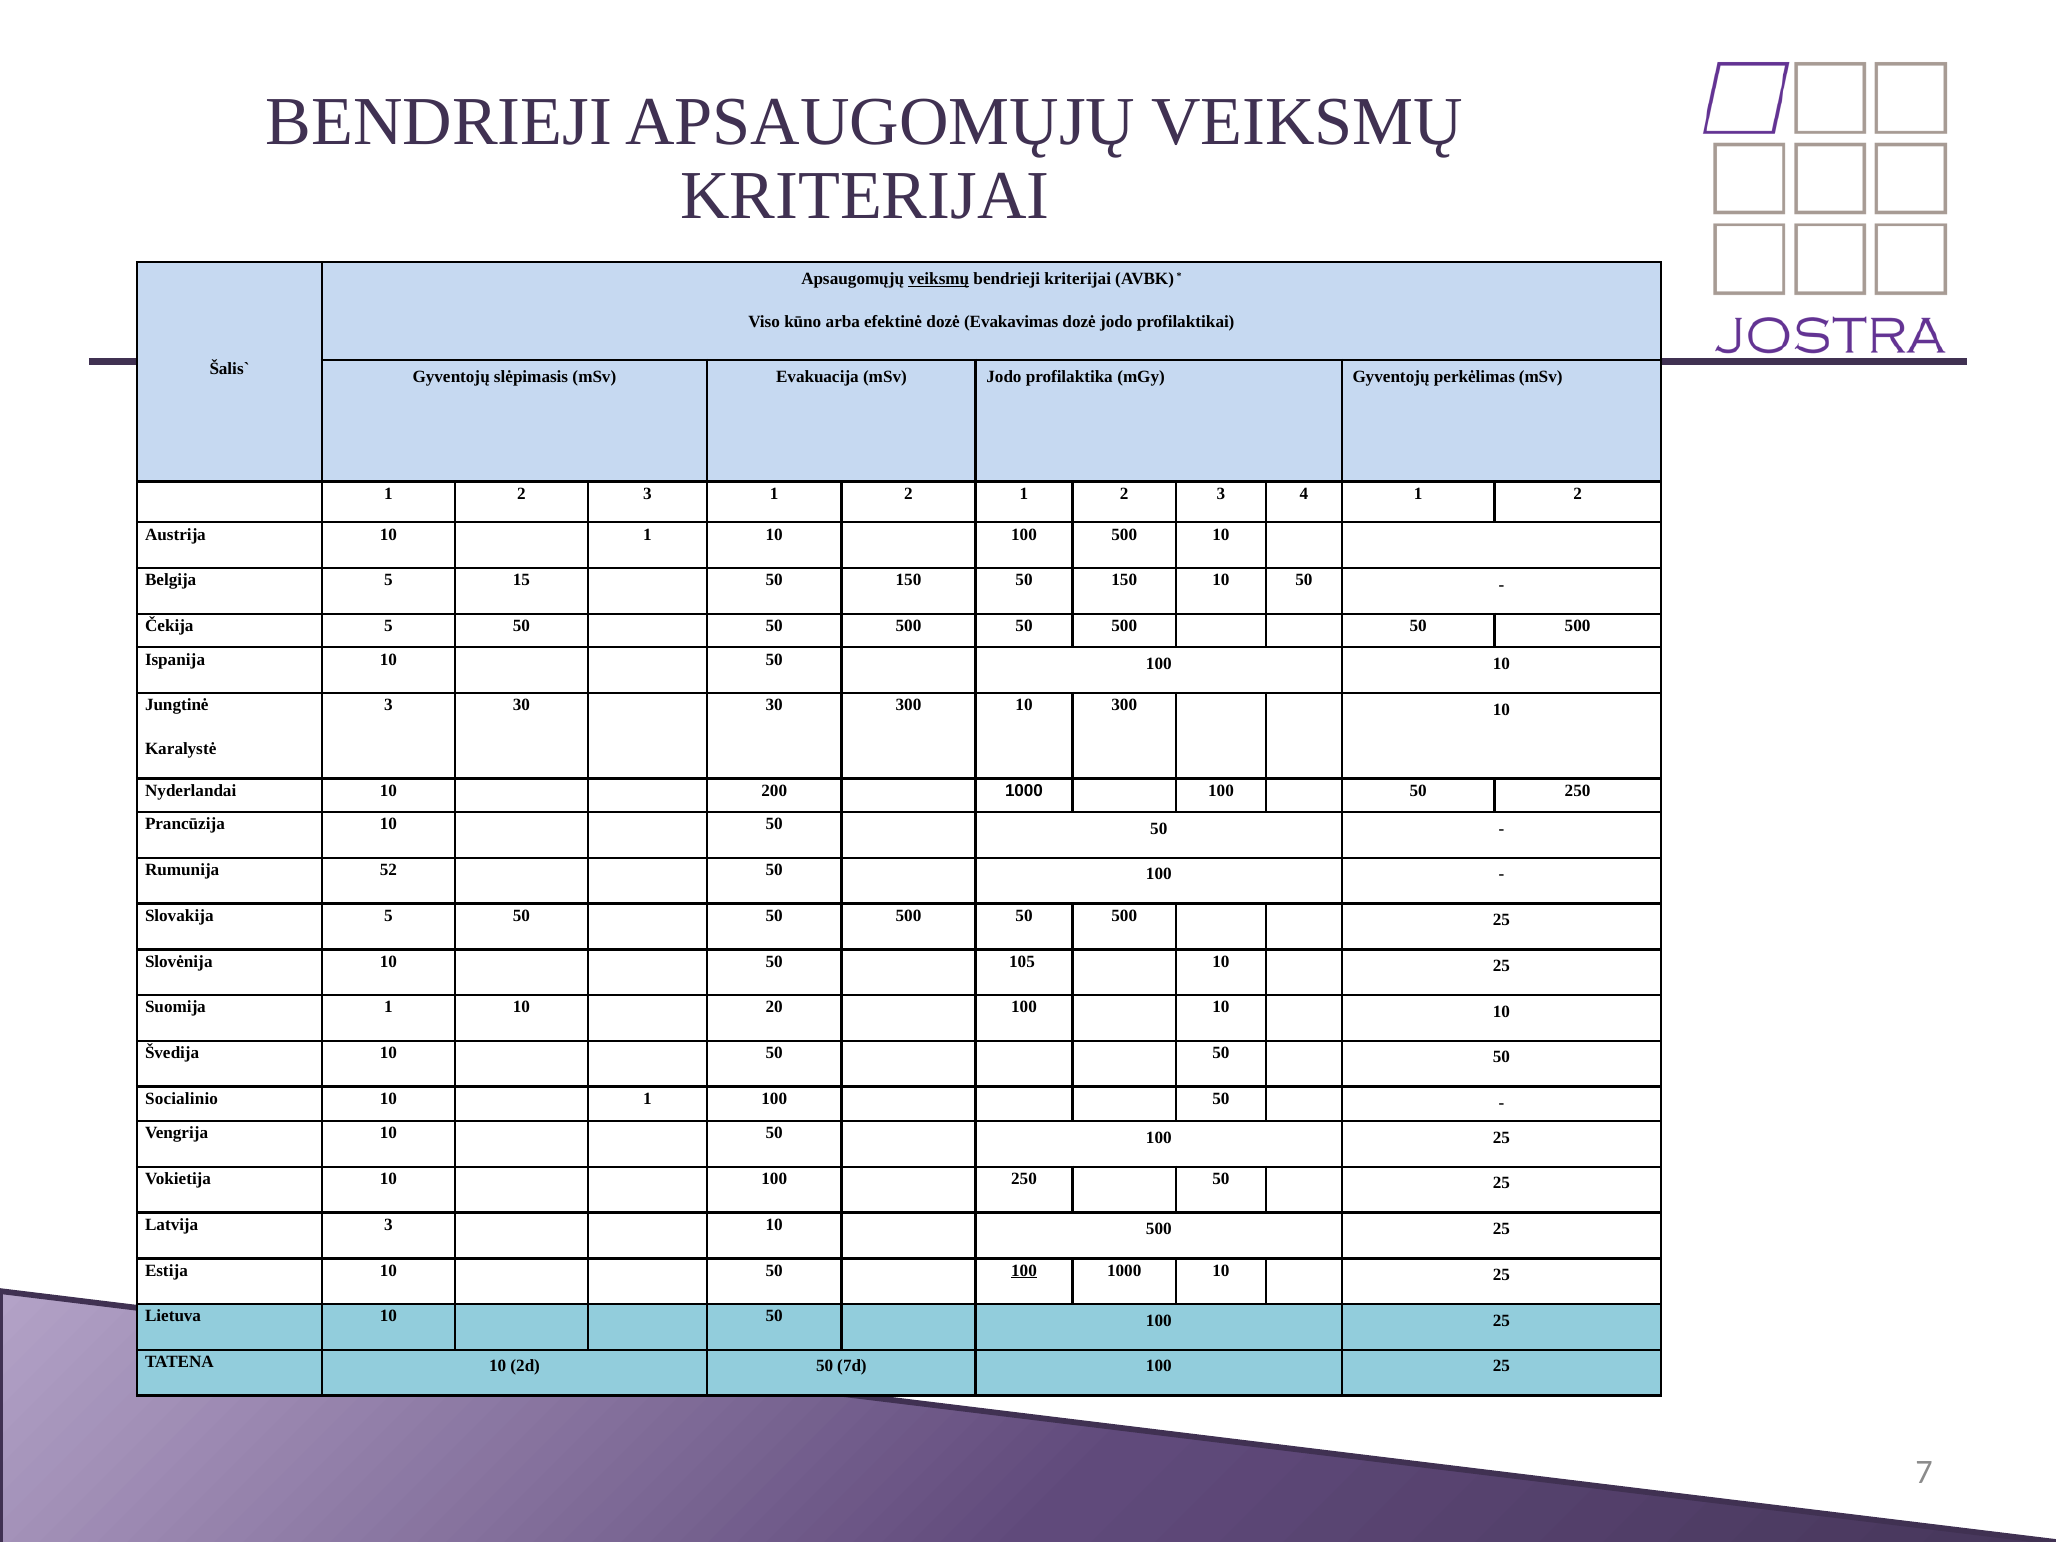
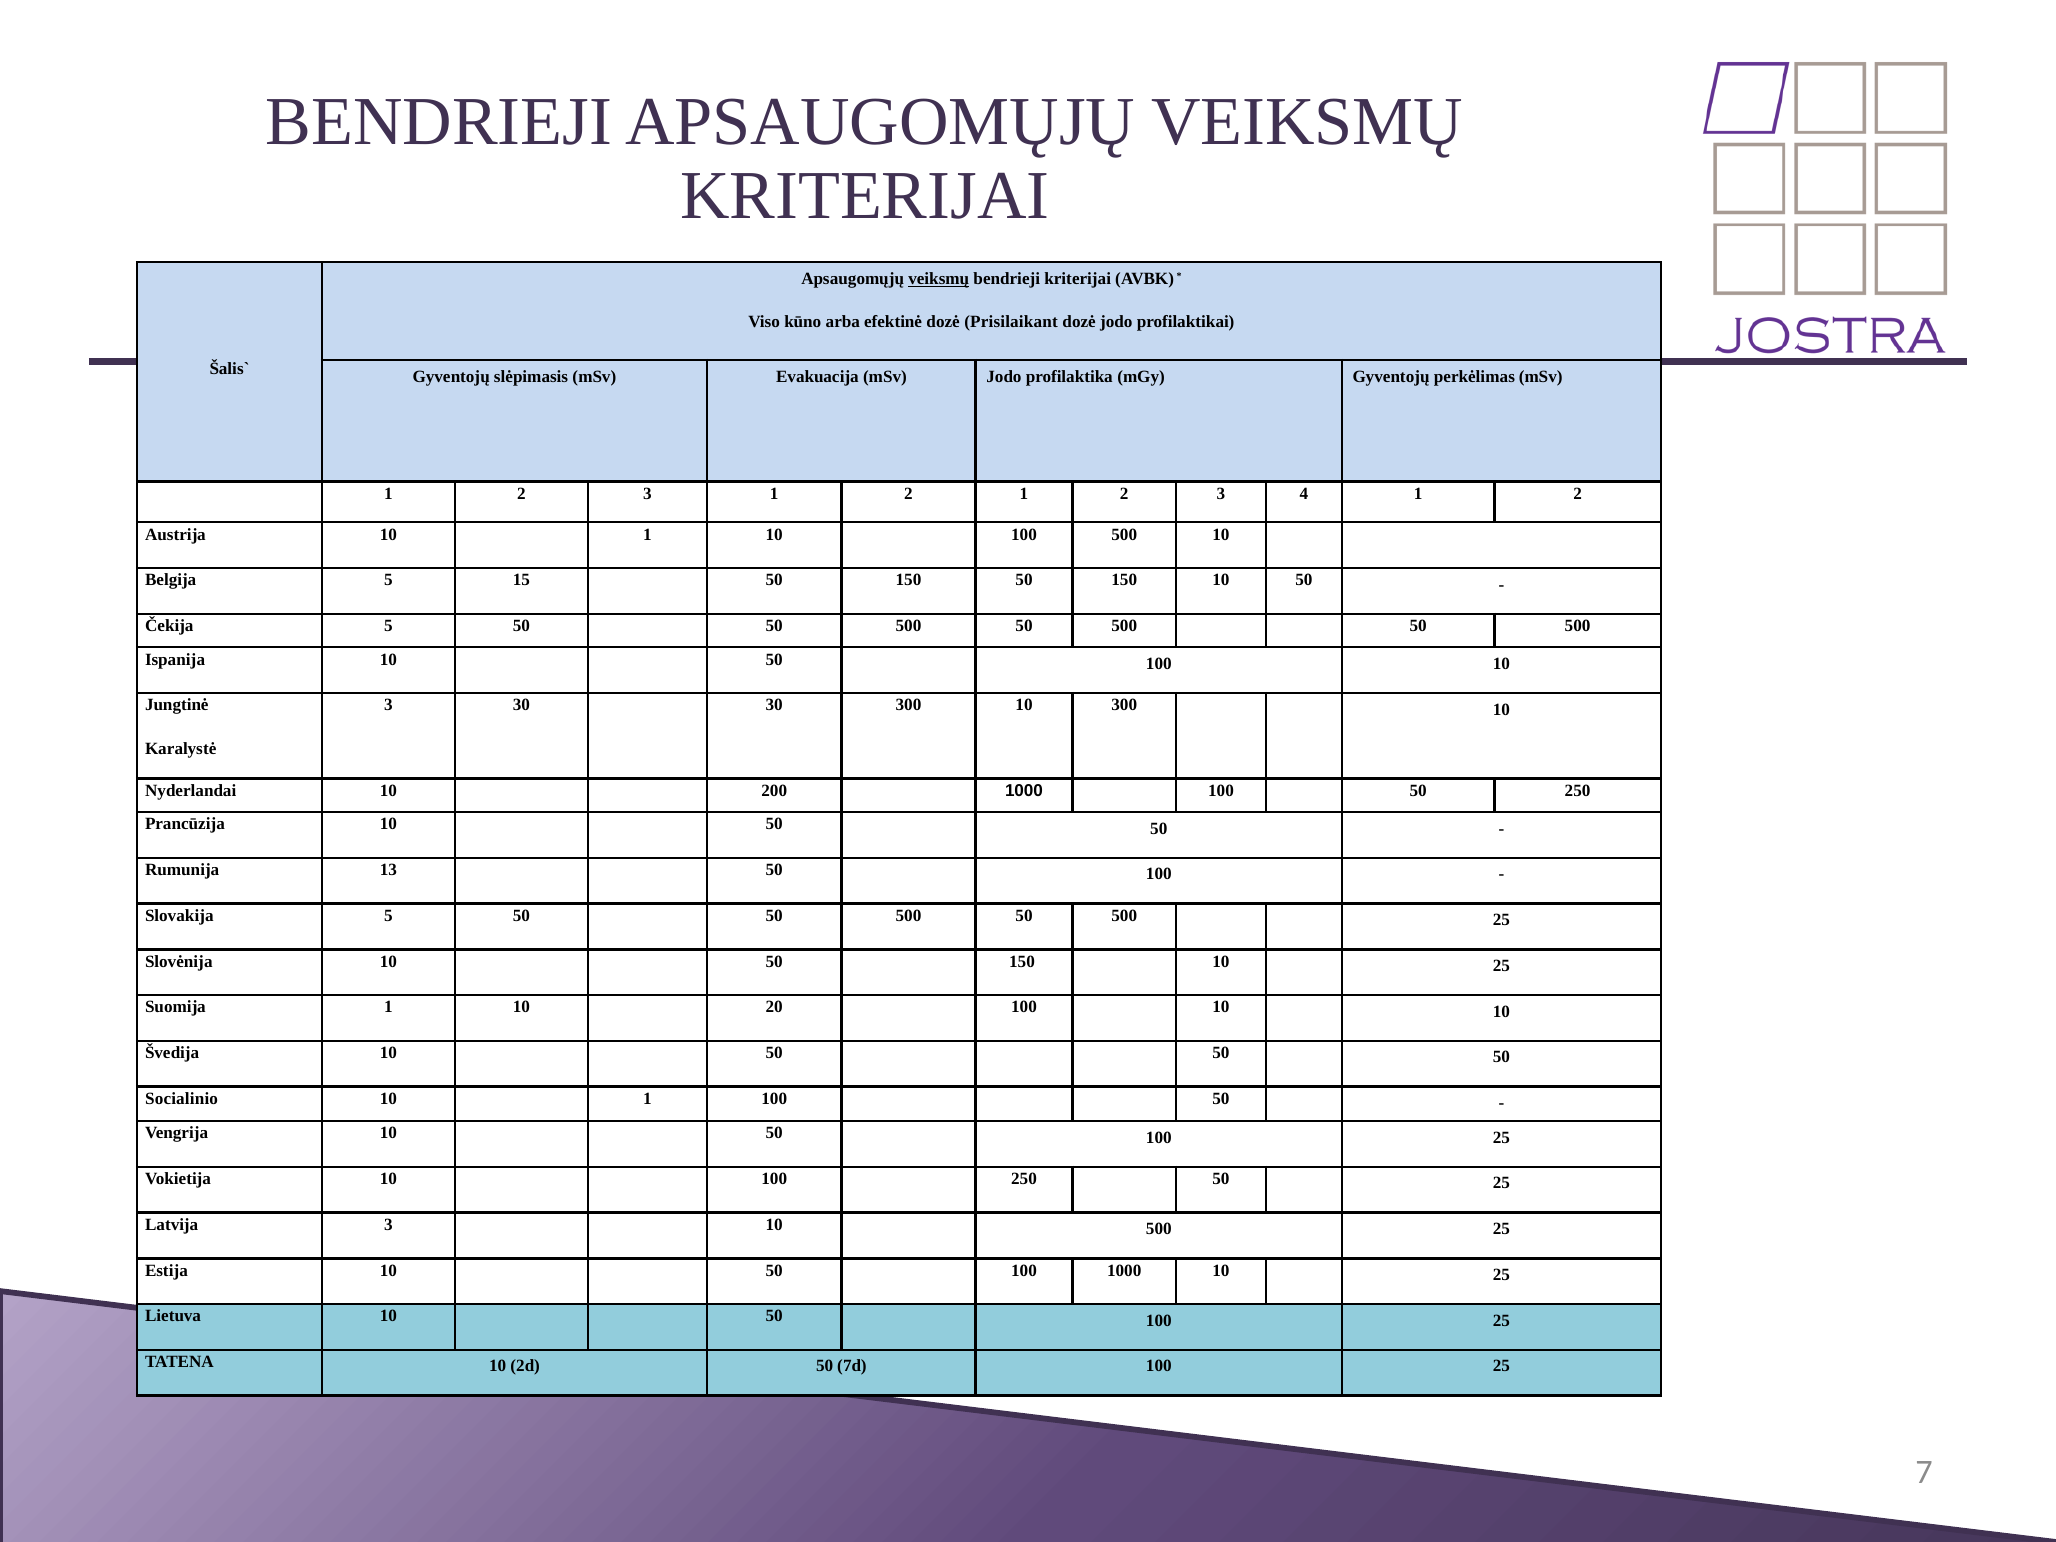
Evakavimas: Evakavimas -> Prisilaikant
52: 52 -> 13
10 50 105: 105 -> 150
100 at (1024, 1270) underline: present -> none
